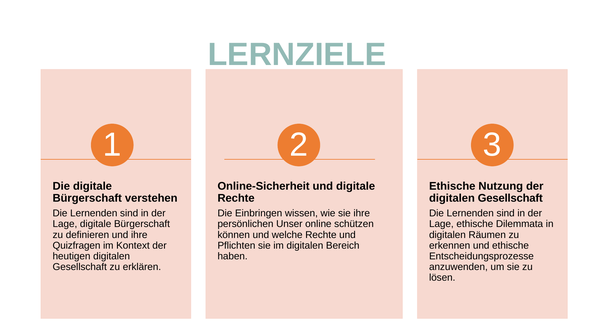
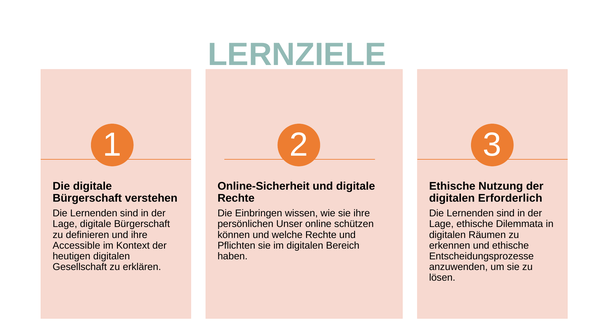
Gesellschaft at (510, 198): Gesellschaft -> Erforderlich
Quizfragen: Quizfragen -> Accessible
